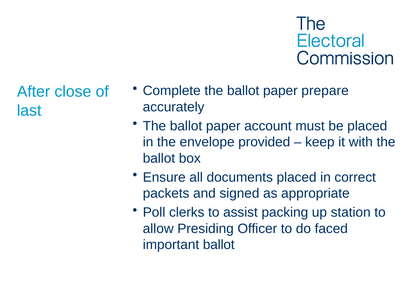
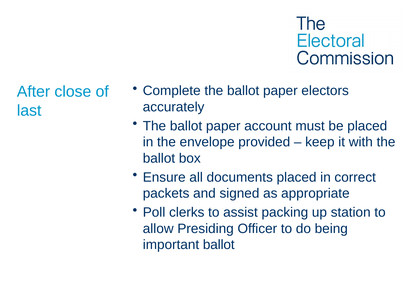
prepare: prepare -> electors
faced: faced -> being
